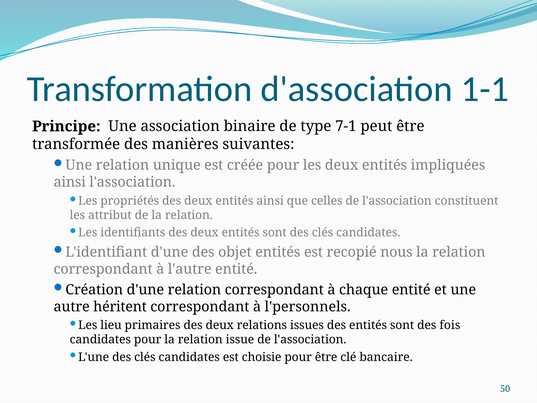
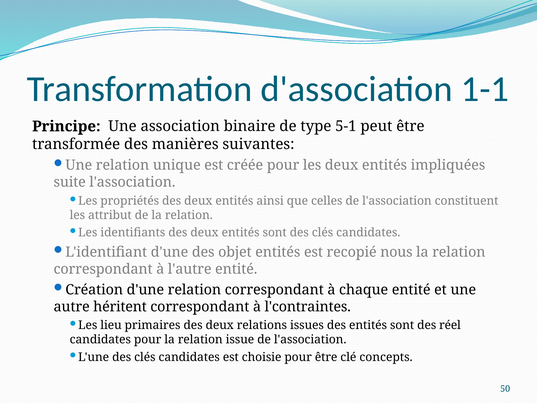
7-1: 7-1 -> 5-1
ainsi at (70, 182): ainsi -> suite
l'personnels: l'personnels -> l'contraintes
fois: fois -> réel
bancaire: bancaire -> concepts
